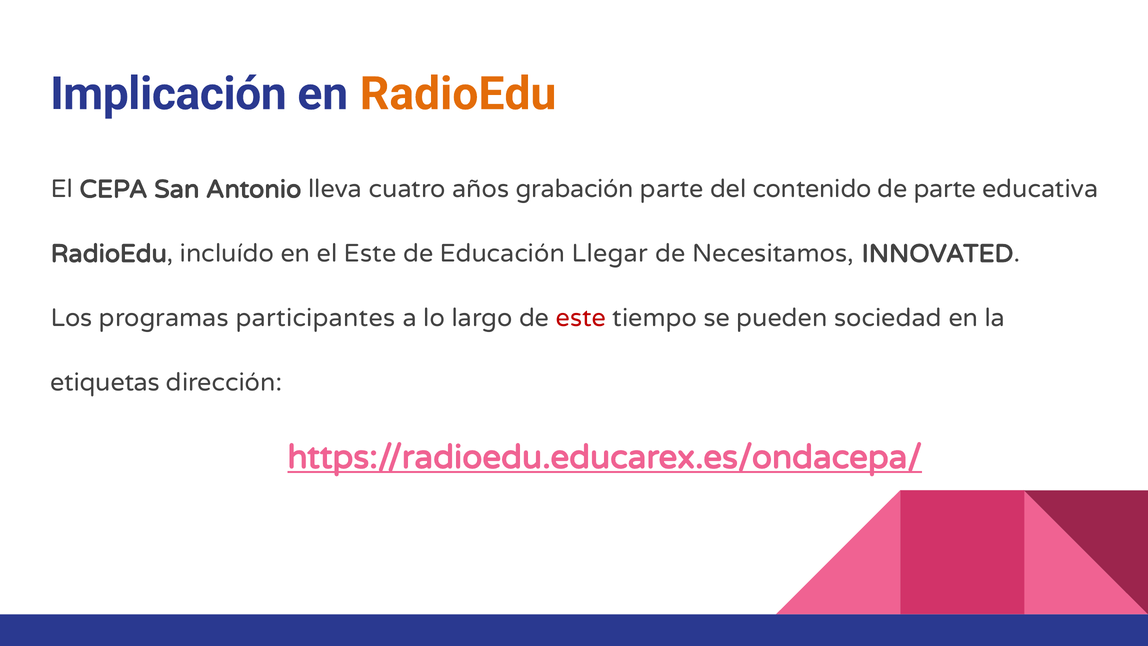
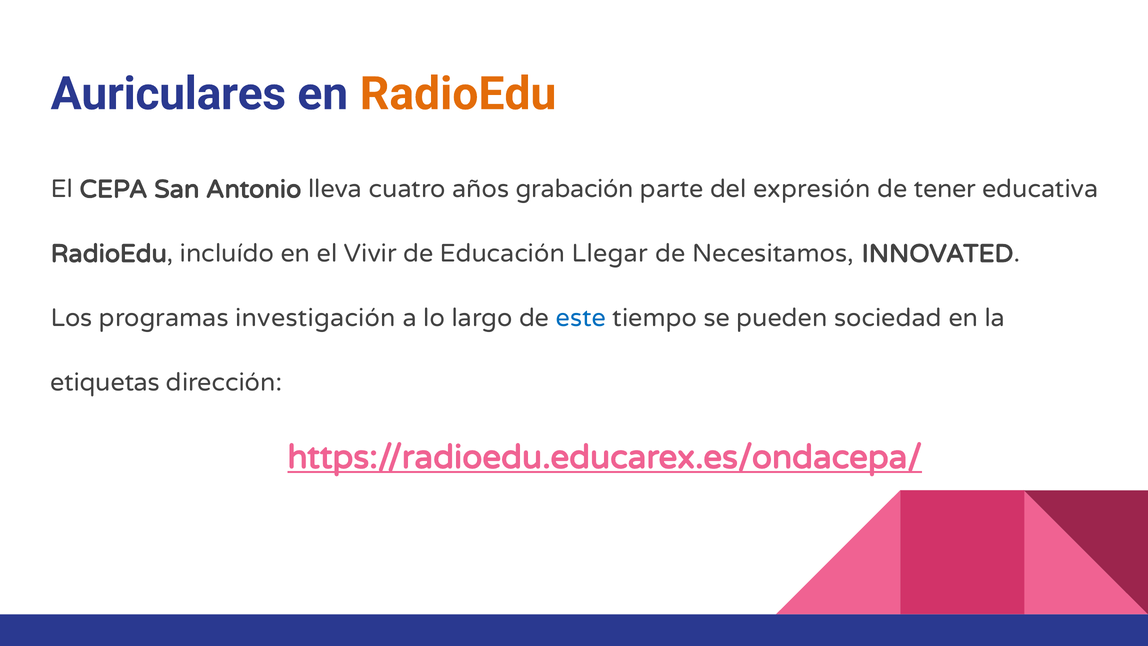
Implicación: Implicación -> Auriculares
contenido: contenido -> expresión
de parte: parte -> tener
el Este: Este -> Vivir
participantes: participantes -> investigación
este at (581, 318) colour: red -> blue
